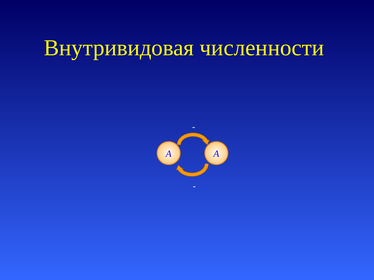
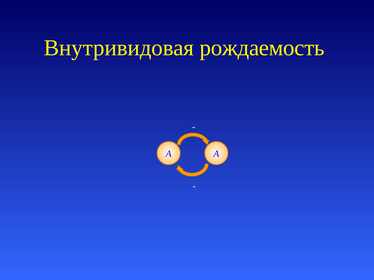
численности: численности -> рождаемость
